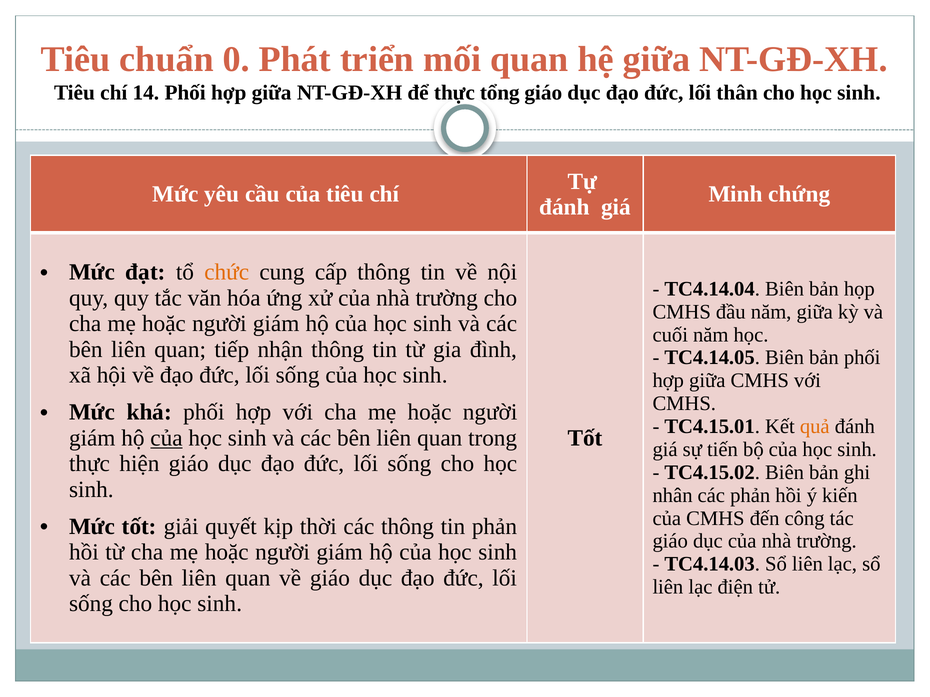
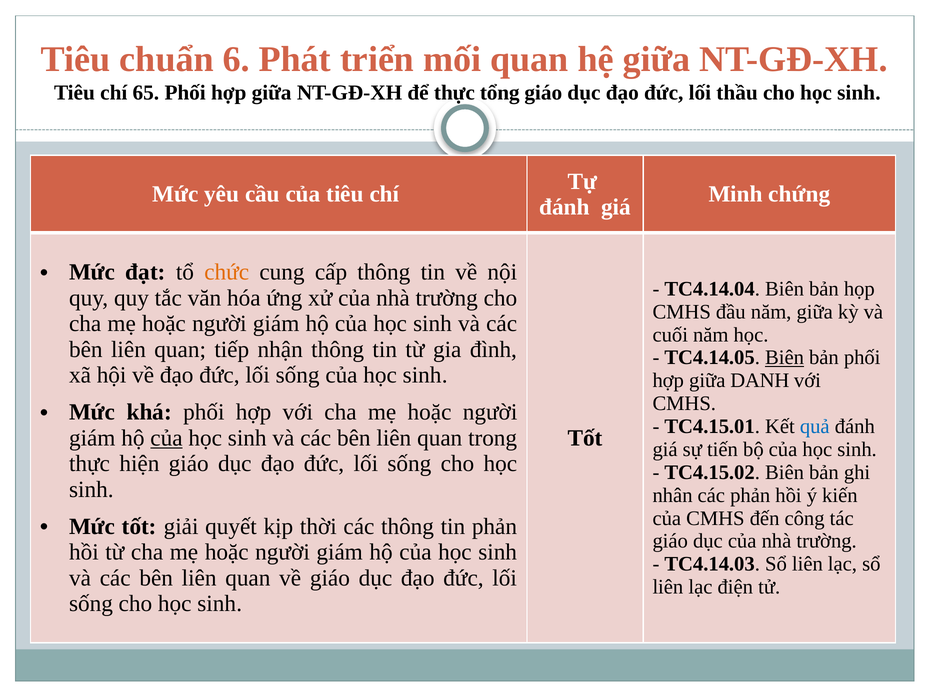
0: 0 -> 6
14: 14 -> 65
thân: thân -> thầu
Biên at (785, 358) underline: none -> present
giữa CMHS: CMHS -> DANH
quả colour: orange -> blue
